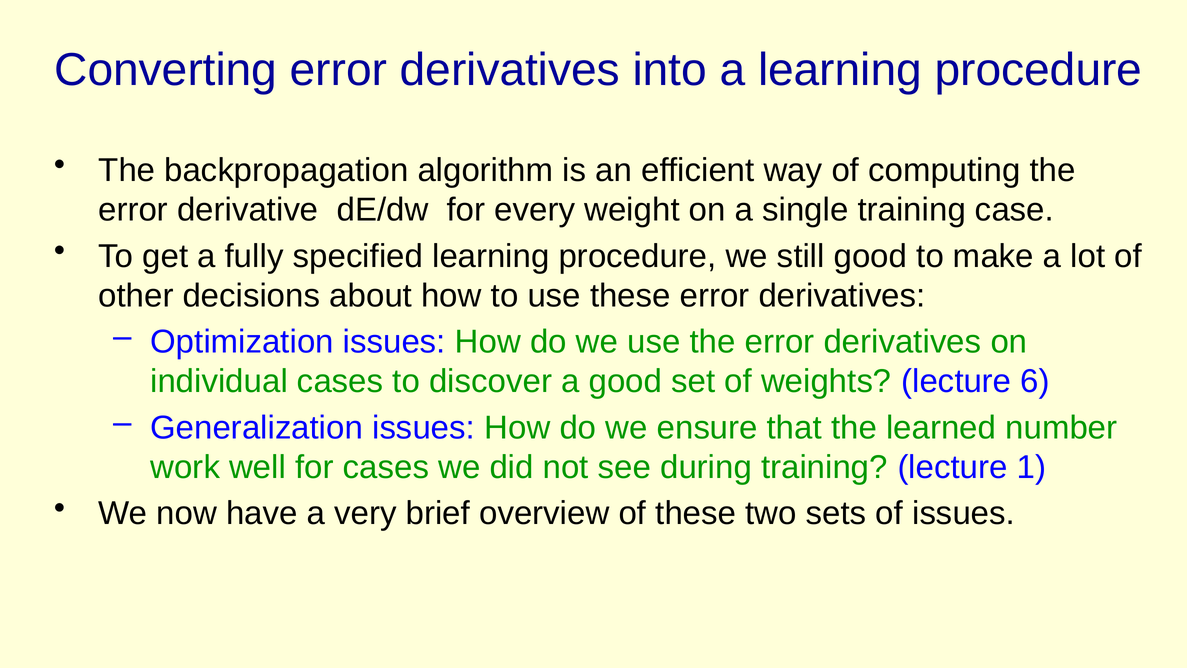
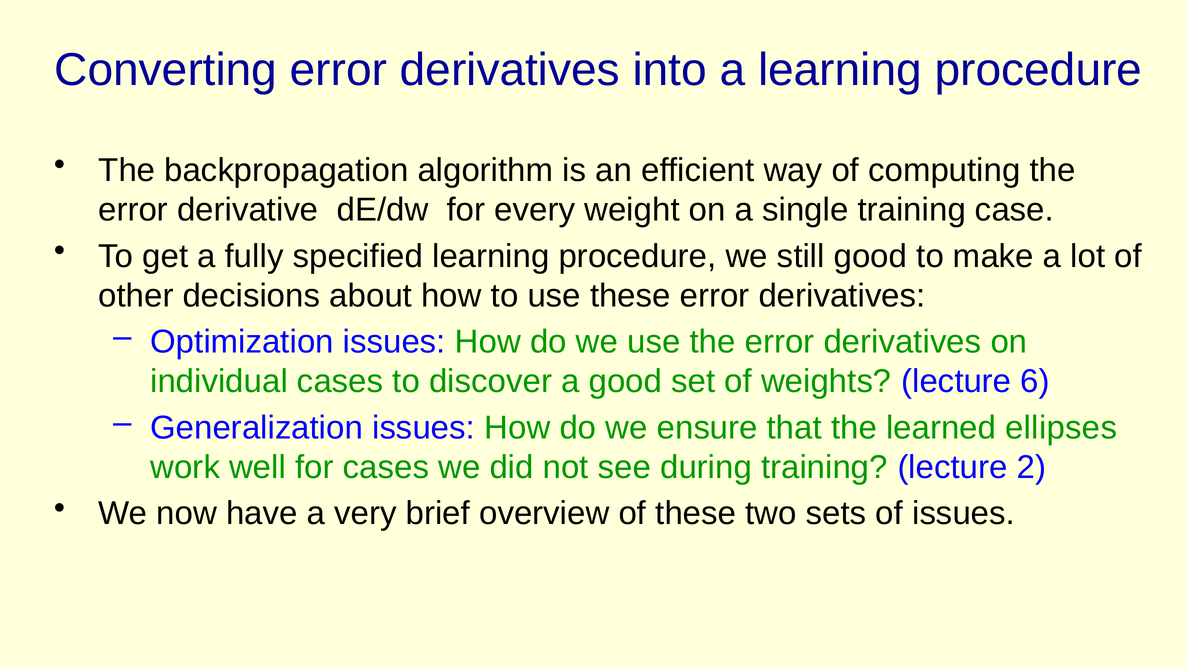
number: number -> ellipses
1: 1 -> 2
